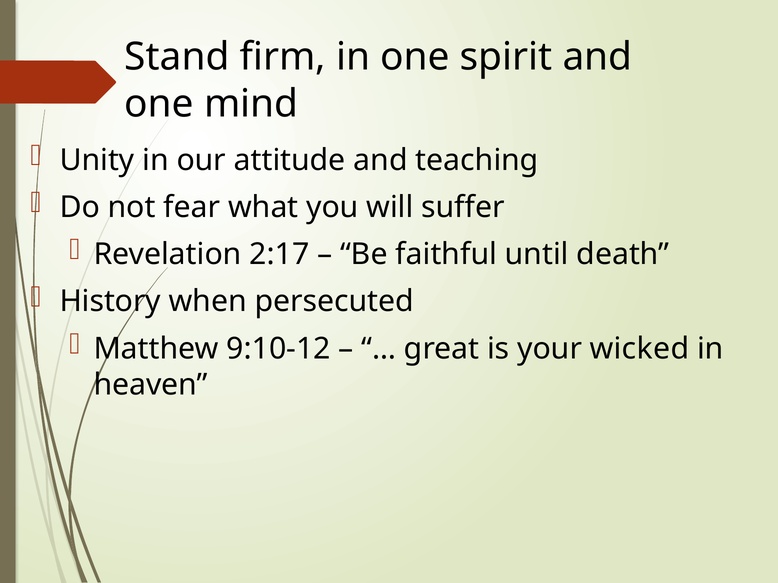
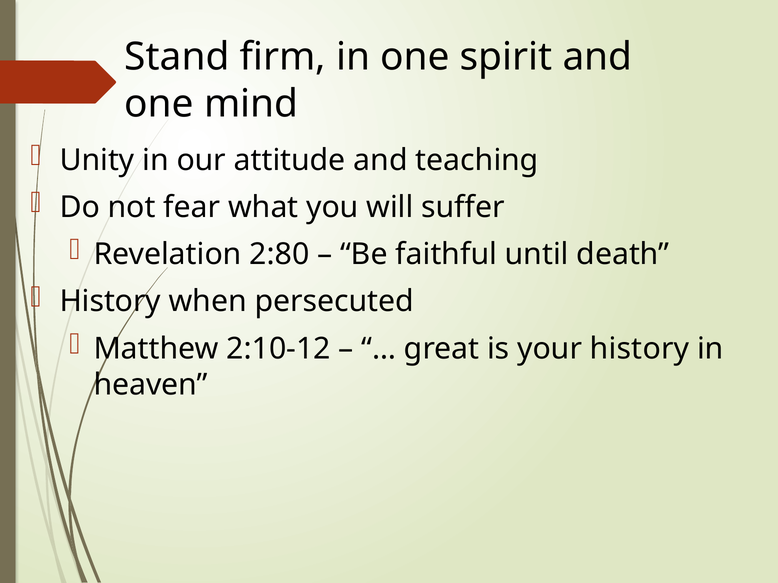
2:17: 2:17 -> 2:80
9:10-12: 9:10-12 -> 2:10-12
your wicked: wicked -> history
